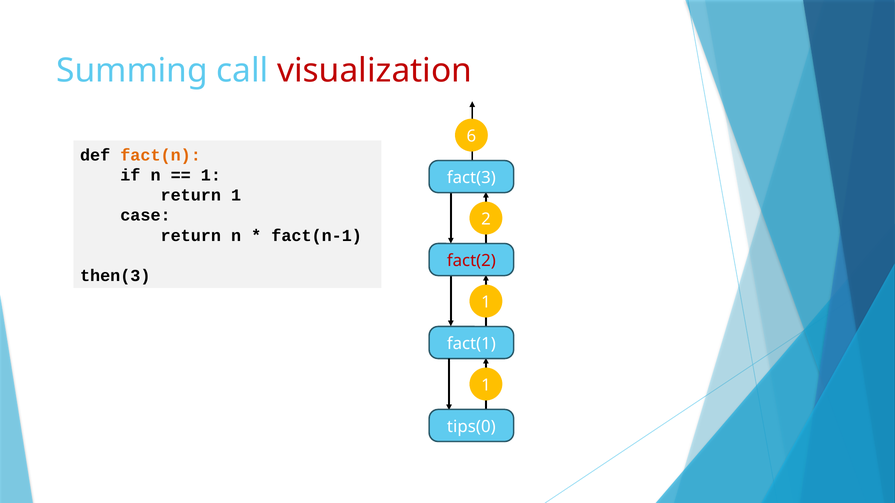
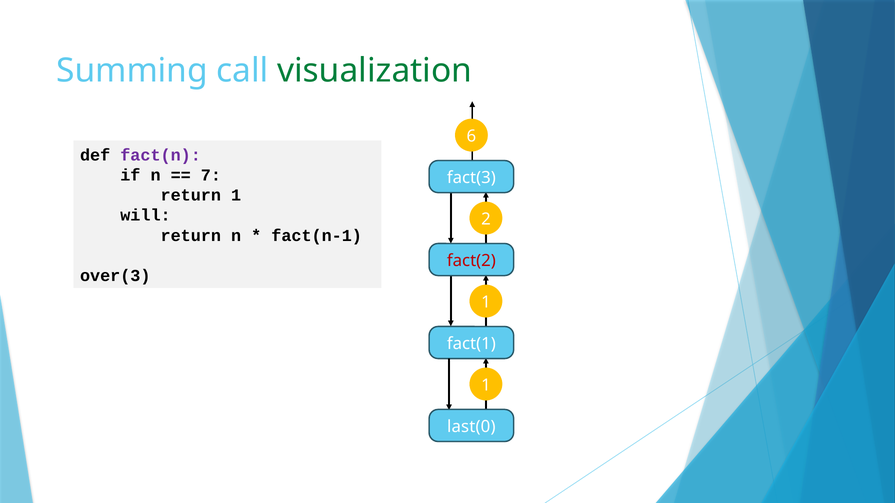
visualization colour: red -> green
fact(n colour: orange -> purple
1 at (211, 175): 1 -> 7
case: case -> will
then(3: then(3 -> over(3
tips(0: tips(0 -> last(0
